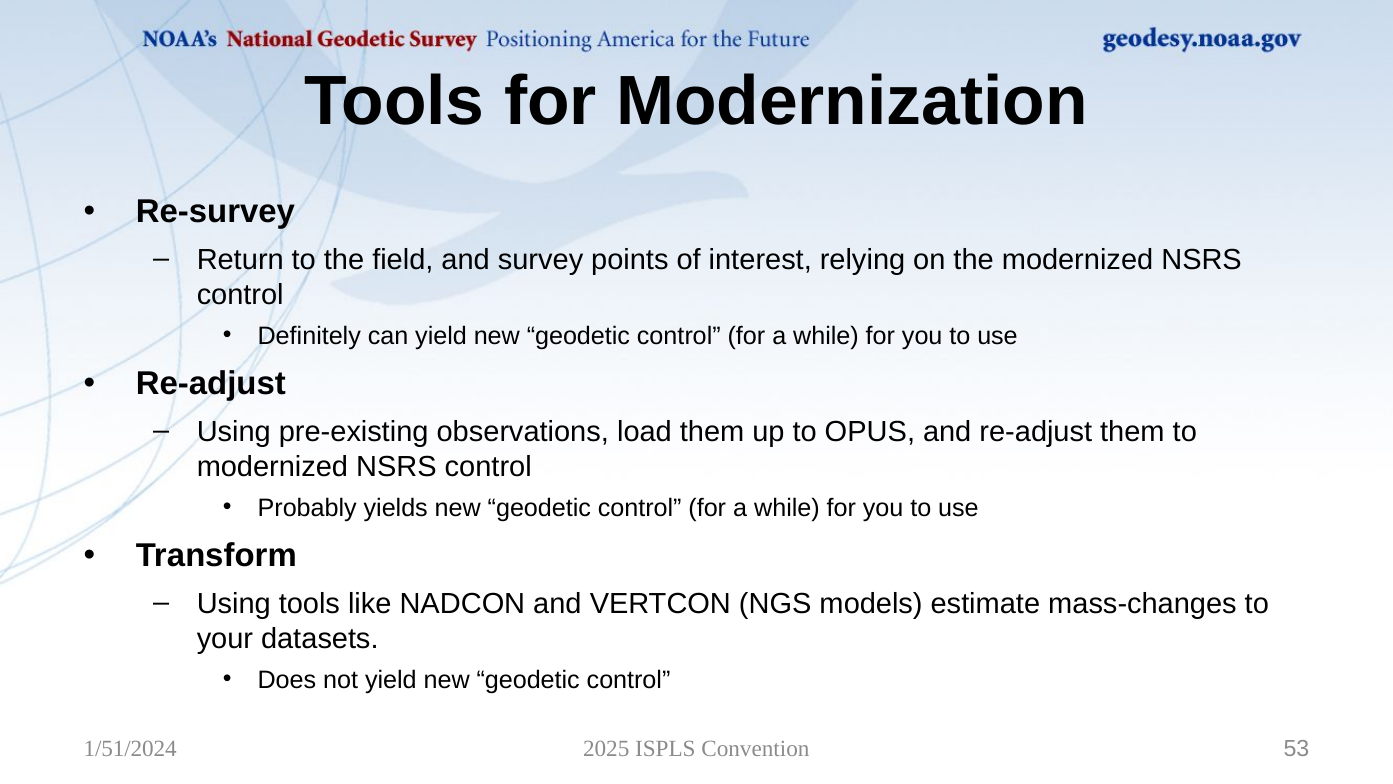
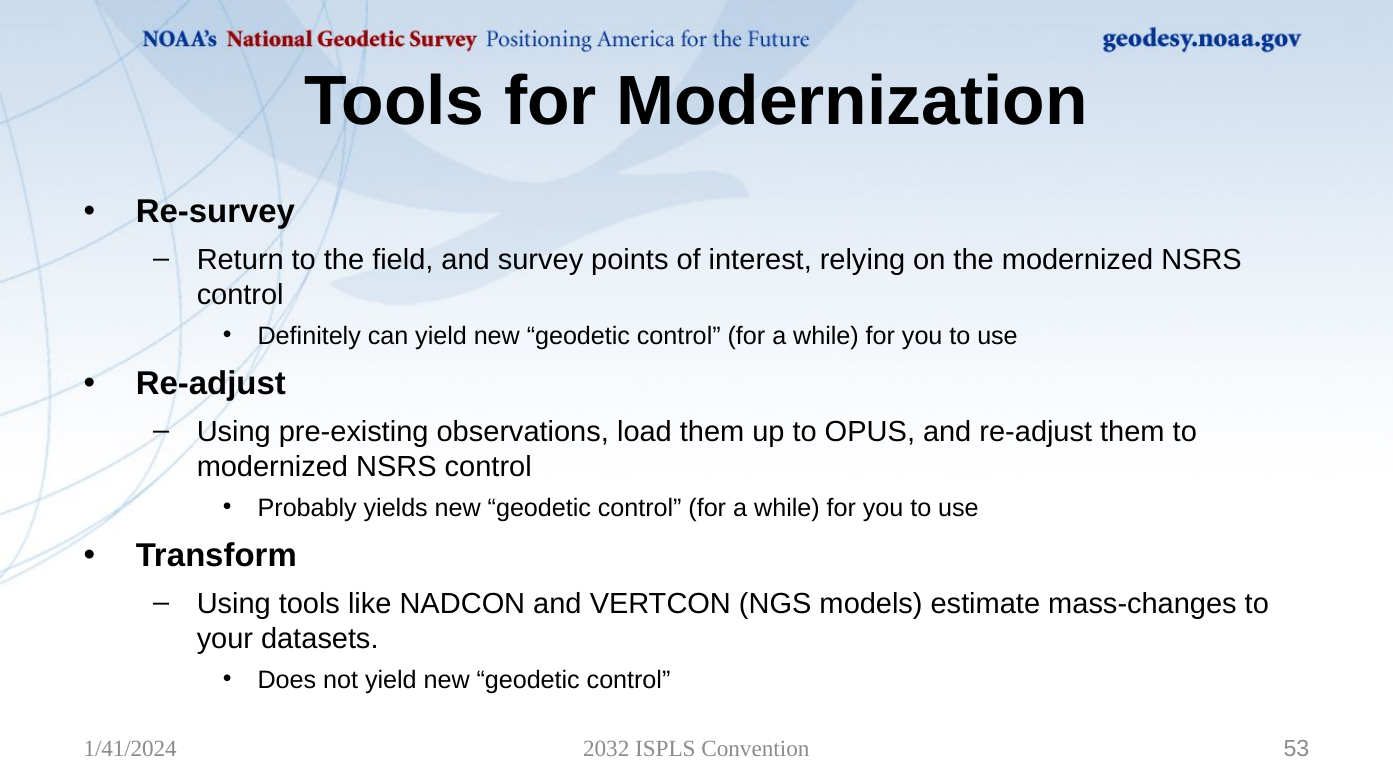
1/51/2024: 1/51/2024 -> 1/41/2024
2025: 2025 -> 2032
